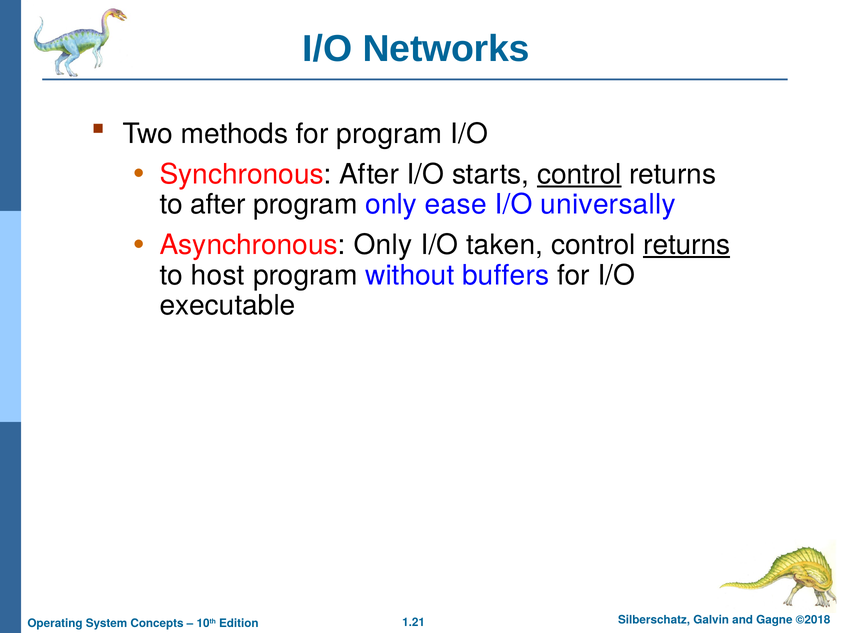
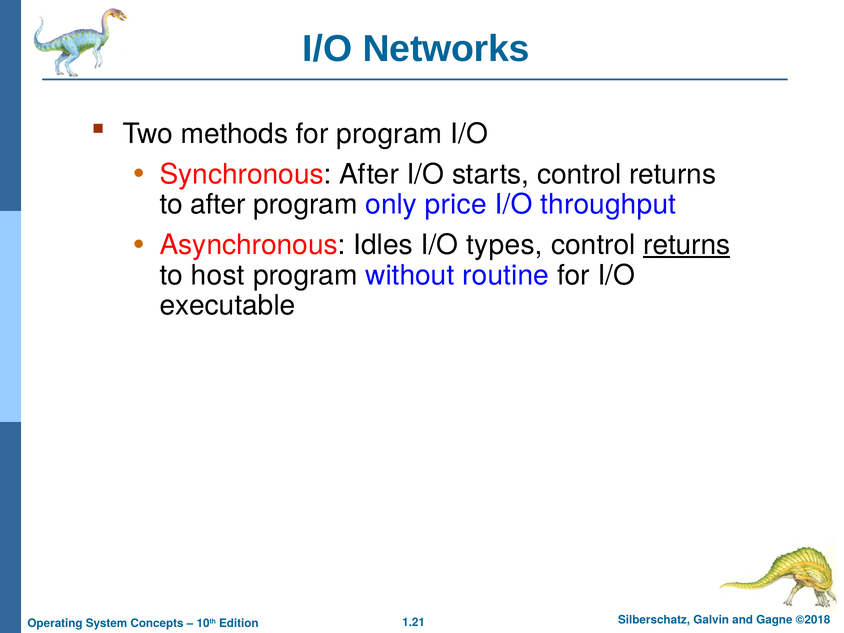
control at (579, 174) underline: present -> none
ease: ease -> price
universally: universally -> throughput
Asynchronous Only: Only -> Idles
taken: taken -> types
buffers: buffers -> routine
